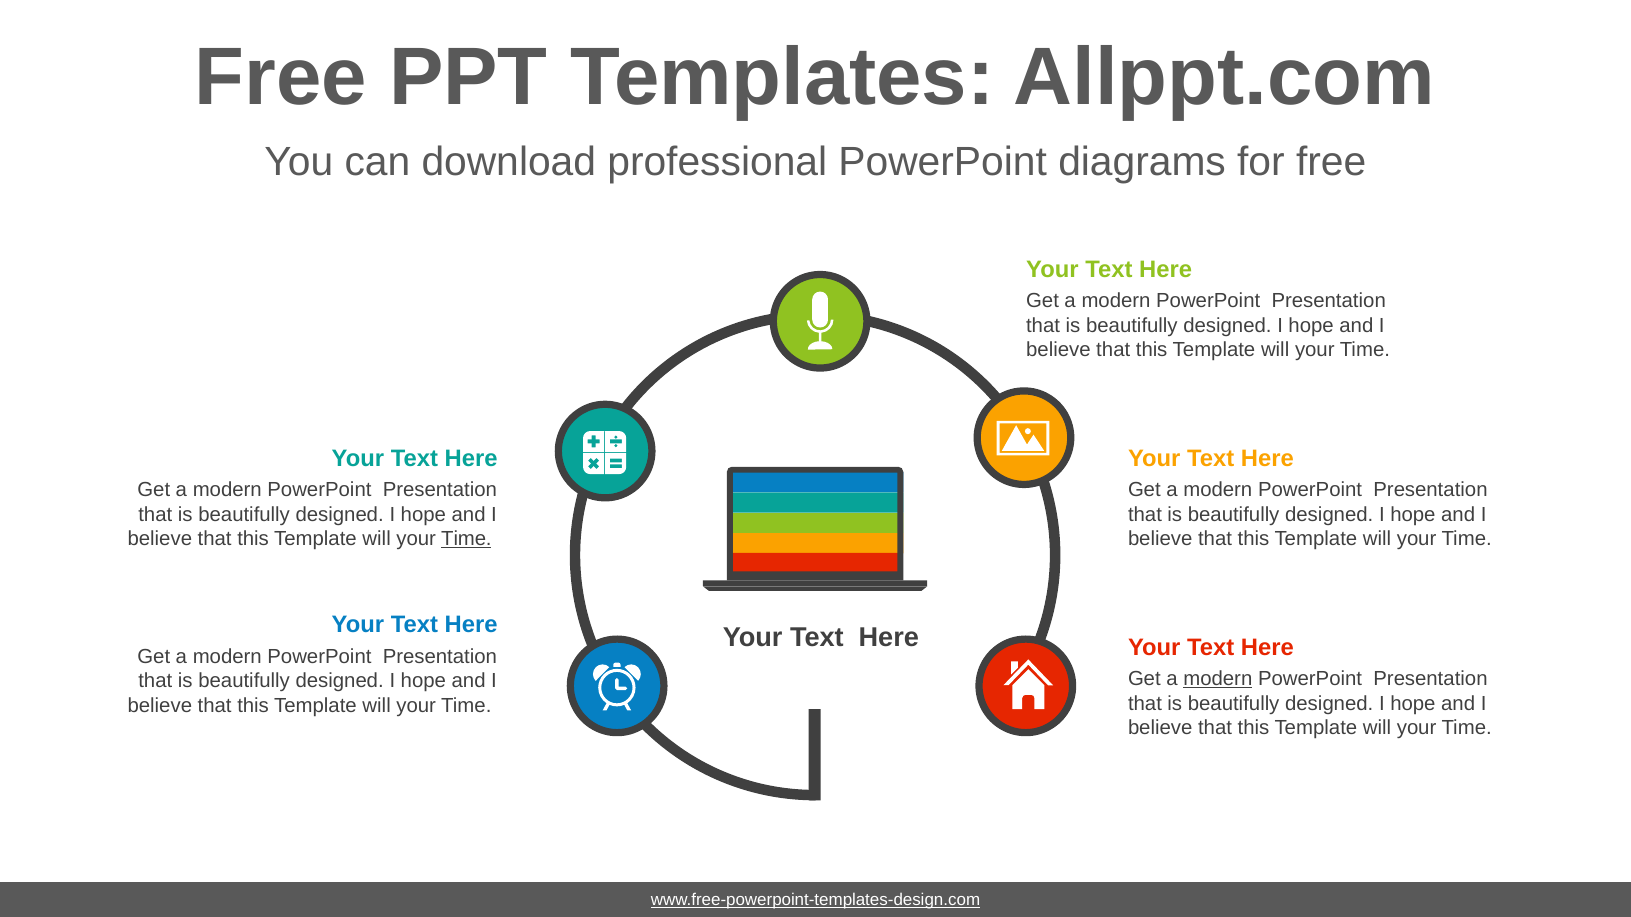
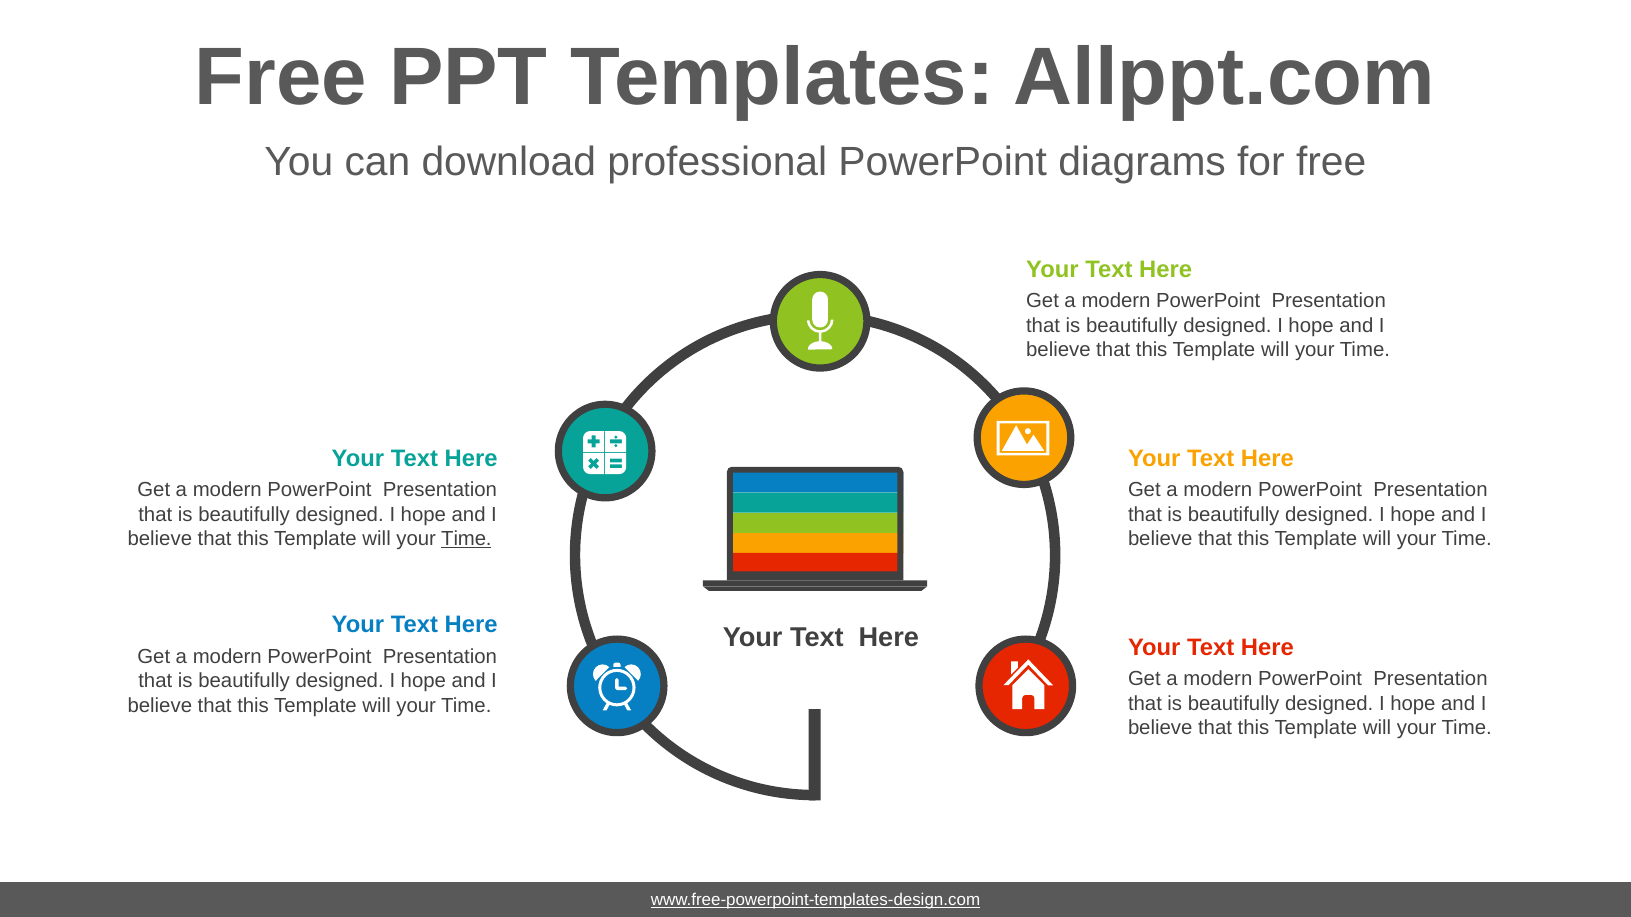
modern at (1218, 679) underline: present -> none
